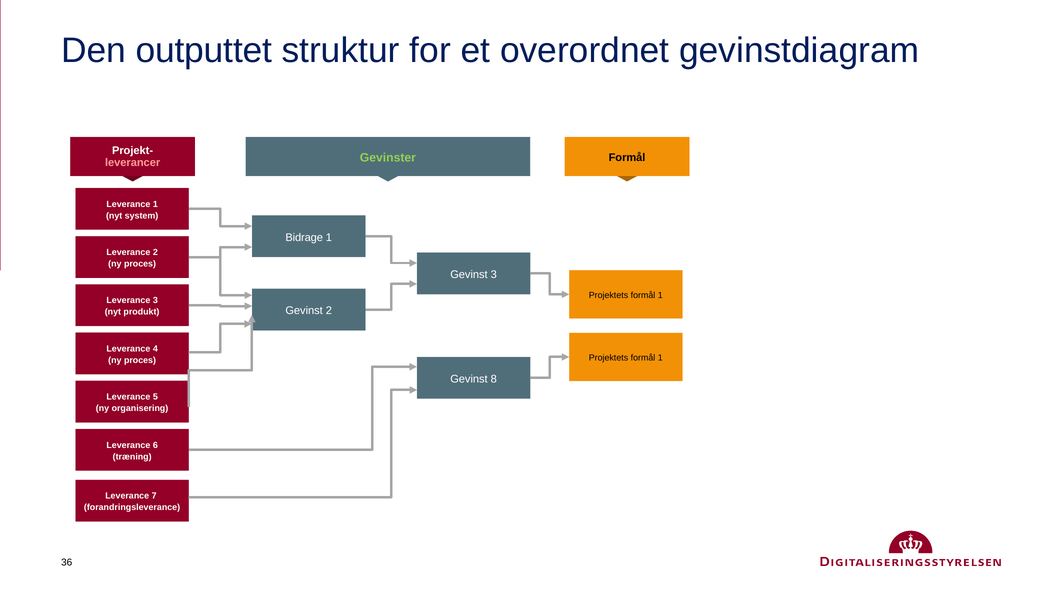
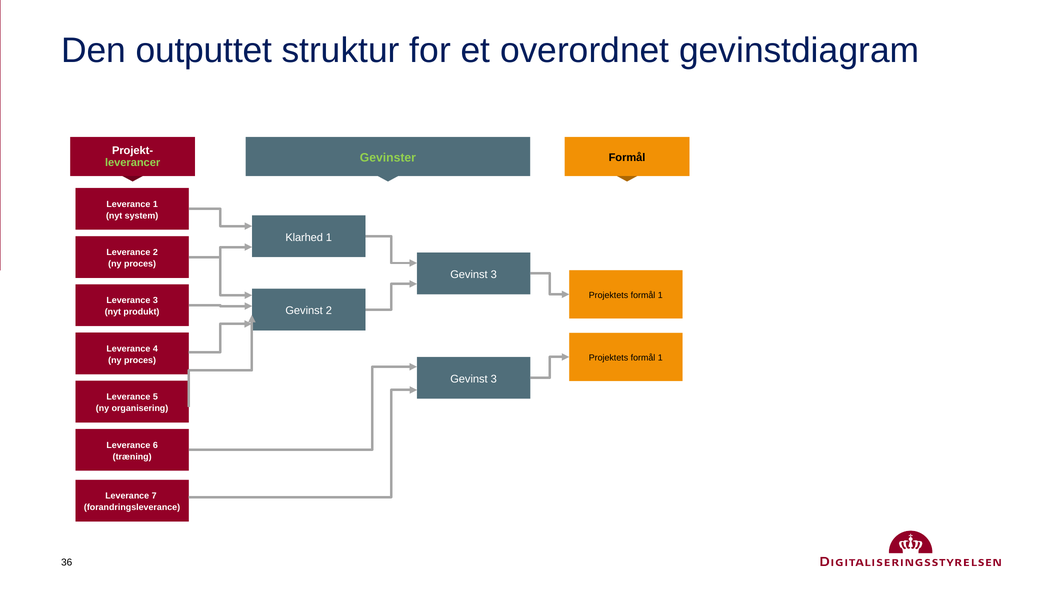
leverancer colour: pink -> light green
Bidrage: Bidrage -> Klarhed
8 at (494, 379): 8 -> 3
